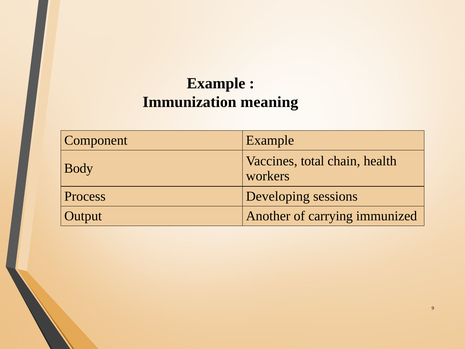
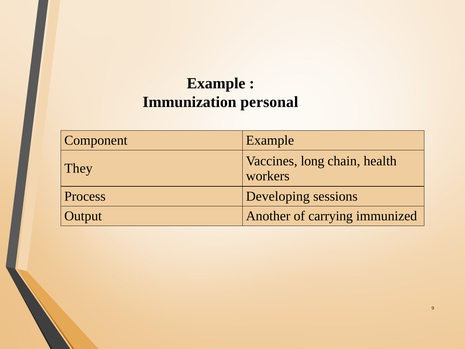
meaning: meaning -> personal
total: total -> long
Body: Body -> They
